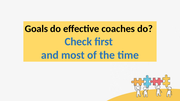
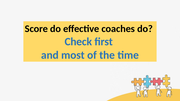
Goals: Goals -> Score
